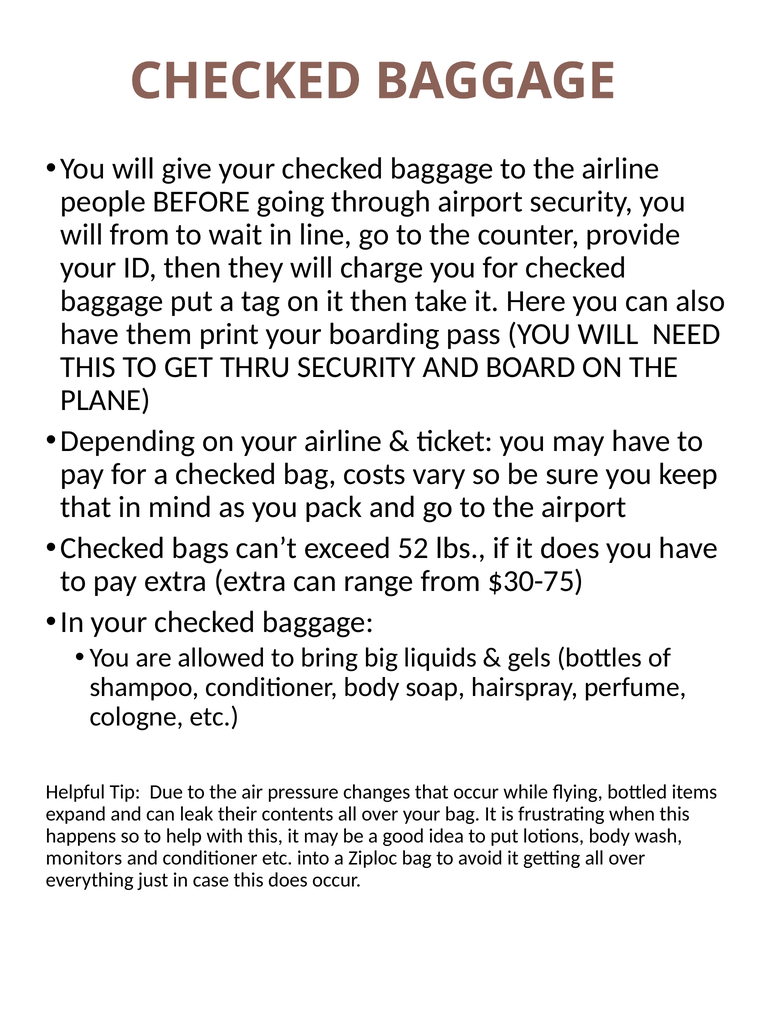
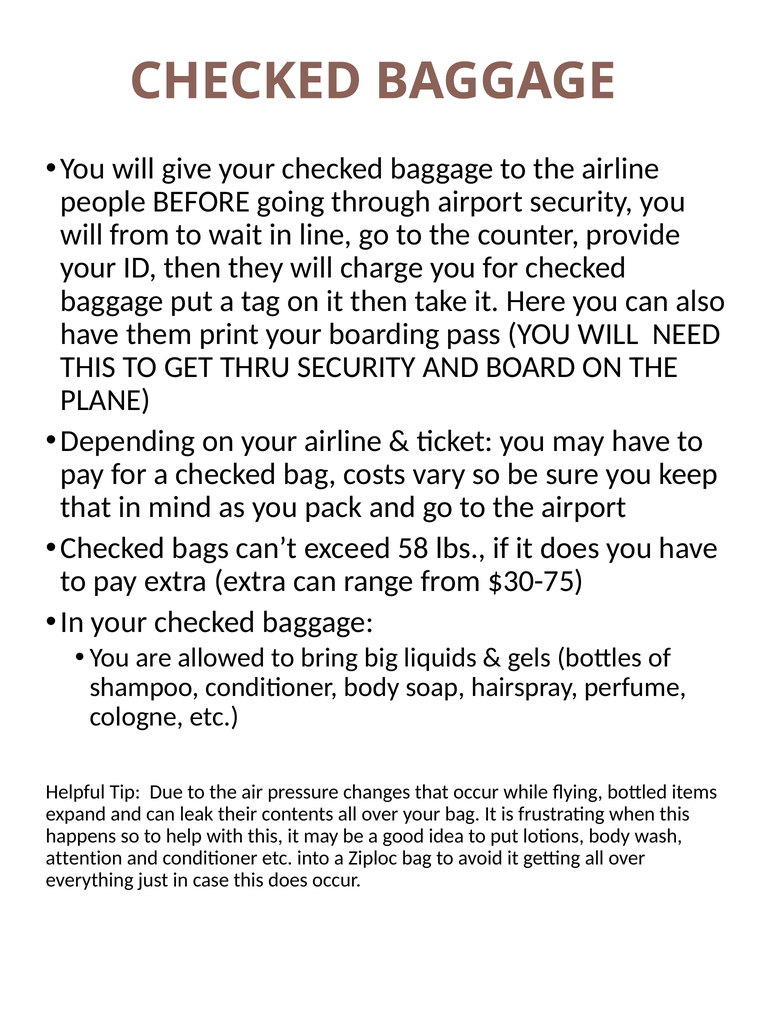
52: 52 -> 58
monitors: monitors -> attention
